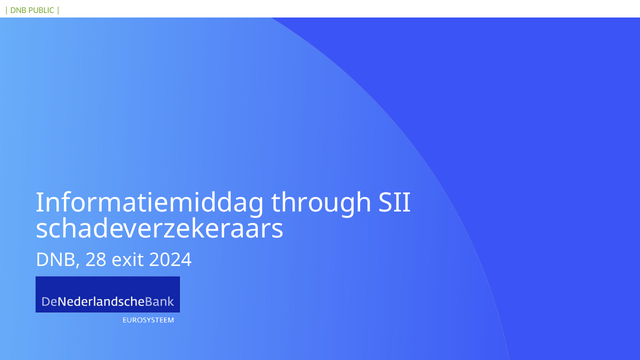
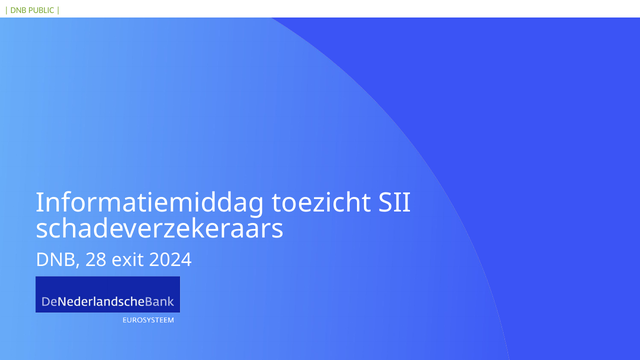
through: through -> toezicht
